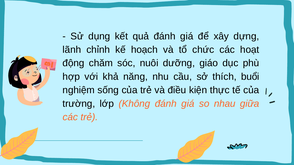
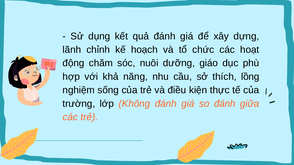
buổi: buổi -> lồng
so nhau: nhau -> đánh
